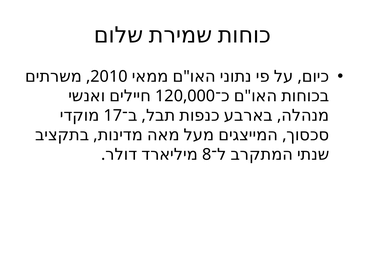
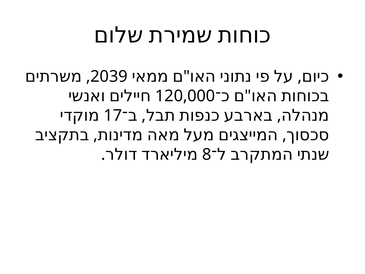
2010: 2010 -> 2039
